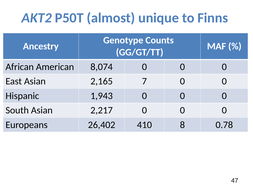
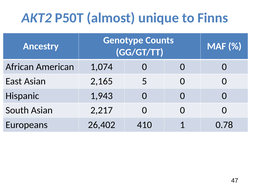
8,074: 8,074 -> 1,074
7: 7 -> 5
8: 8 -> 1
